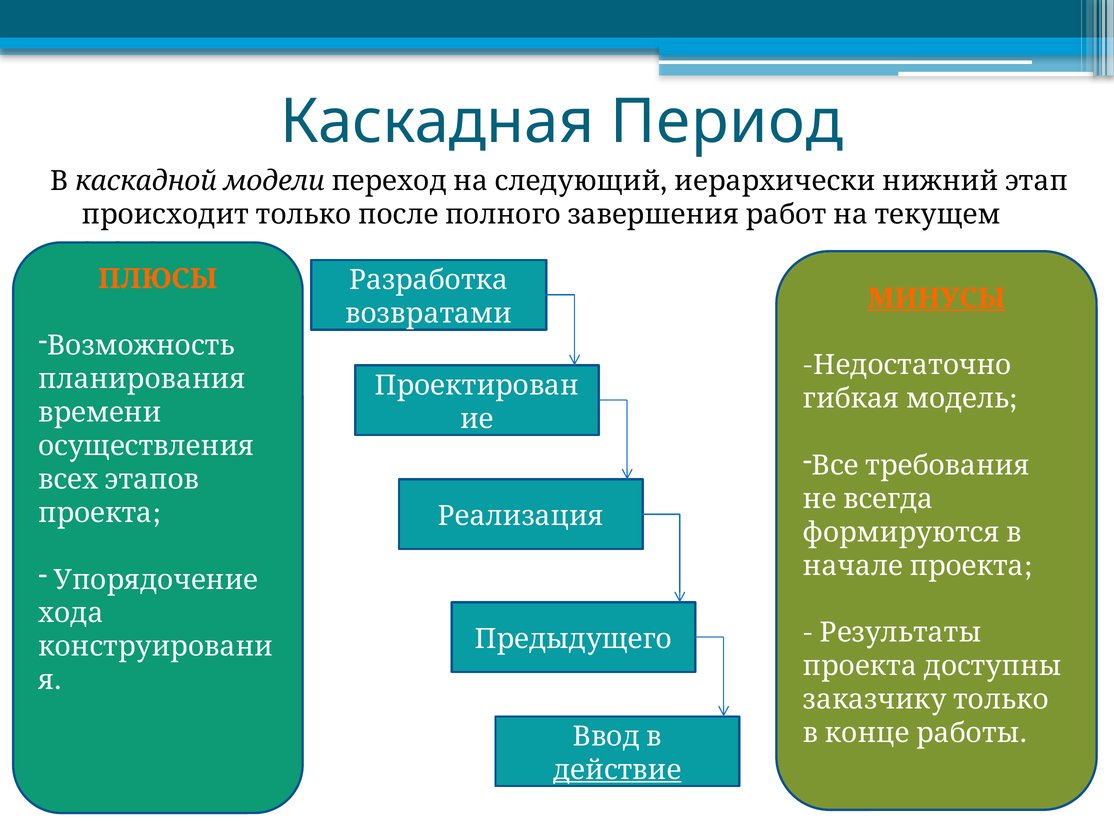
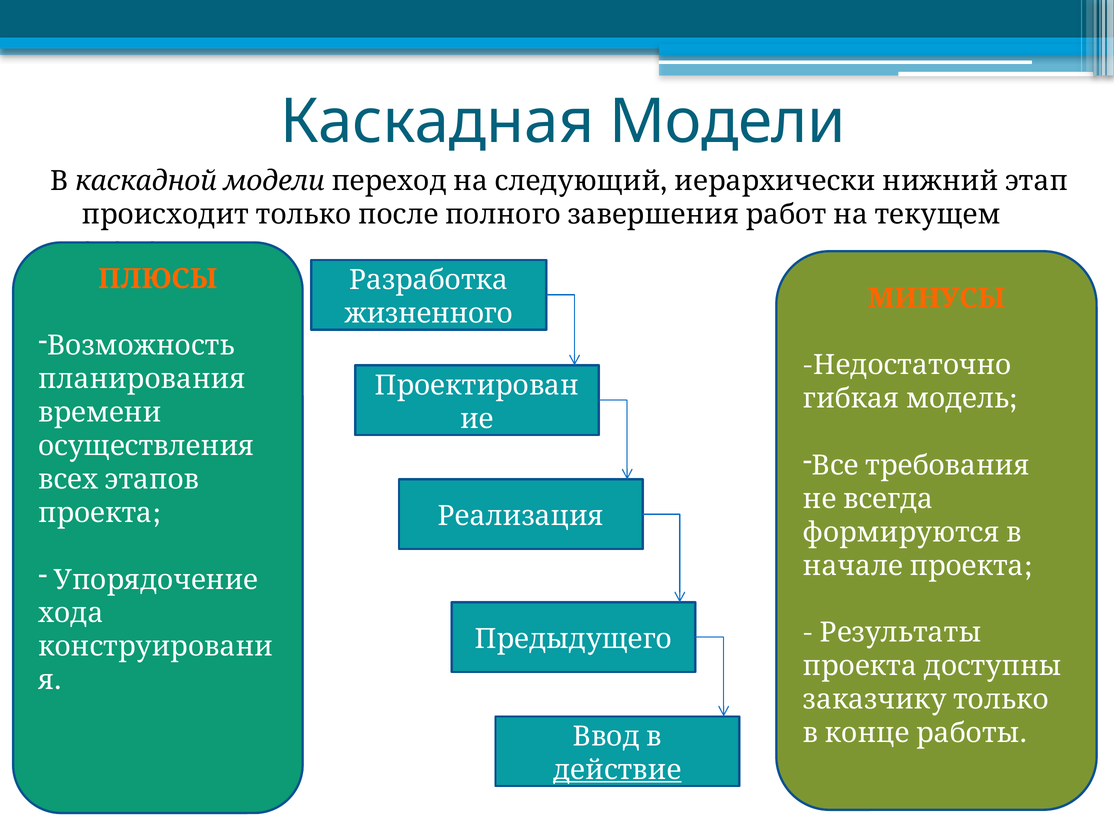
Период: Период -> Модели
МИНУСЫ underline: present -> none
возвратами: возвратами -> жизненного
